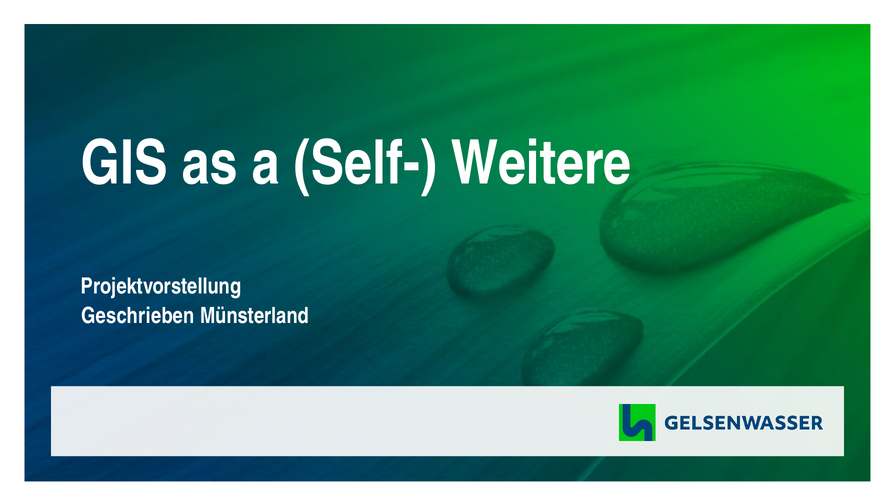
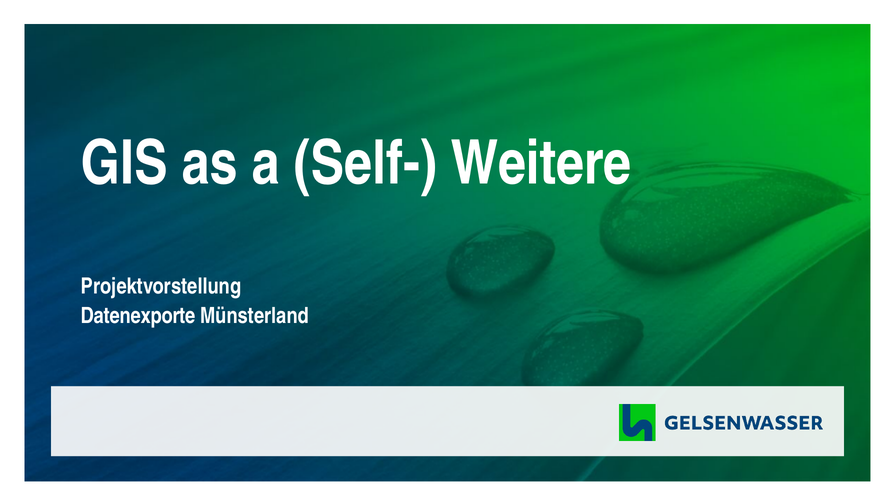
Geschrieben: Geschrieben -> Datenexporte
